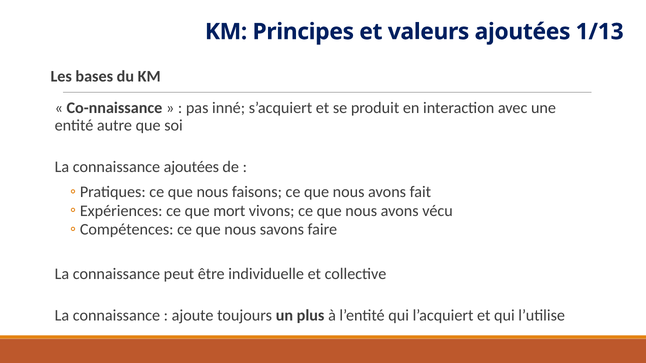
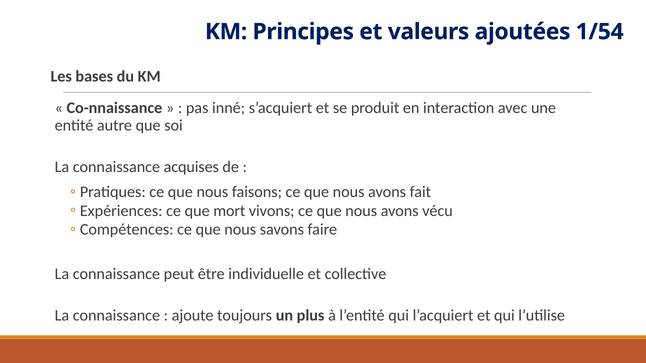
1/13: 1/13 -> 1/54
connaissance ajoutées: ajoutées -> acquises
